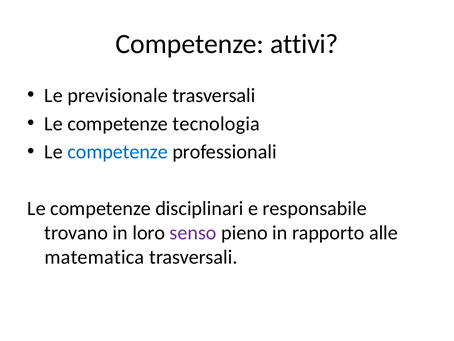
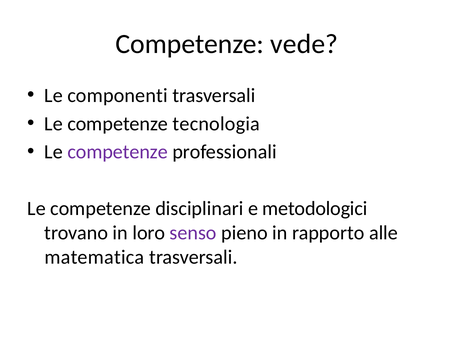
attivi: attivi -> vede
previsionale: previsionale -> componenti
competenze at (118, 152) colour: blue -> purple
responsabile: responsabile -> metodologici
